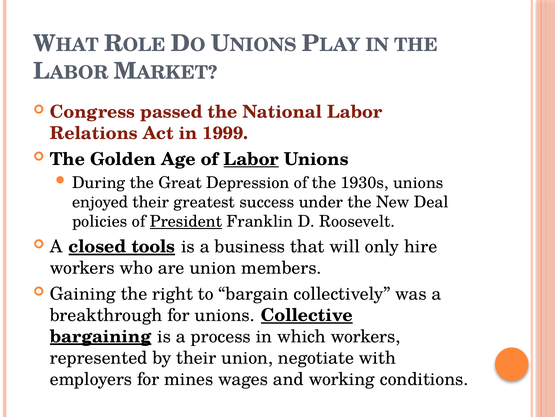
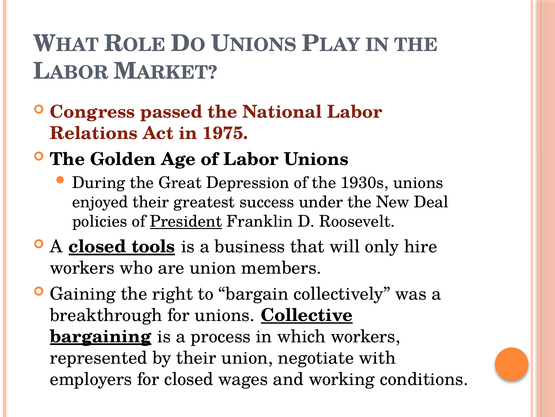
1999: 1999 -> 1975
Labor at (251, 159) underline: present -> none
for mines: mines -> closed
